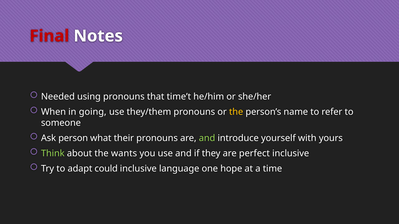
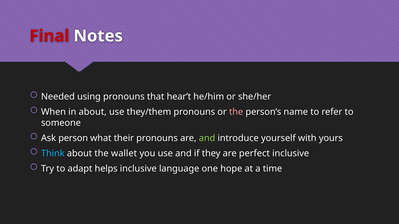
time’t: time’t -> hear’t
in going: going -> about
the at (236, 112) colour: yellow -> pink
Think colour: light green -> light blue
wants: wants -> wallet
could: could -> helps
